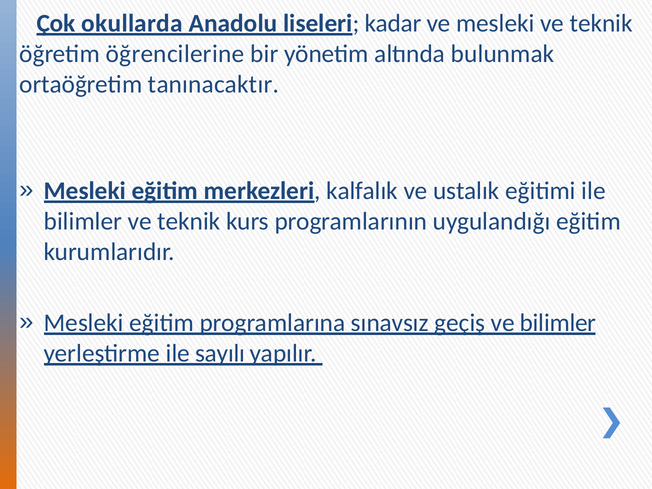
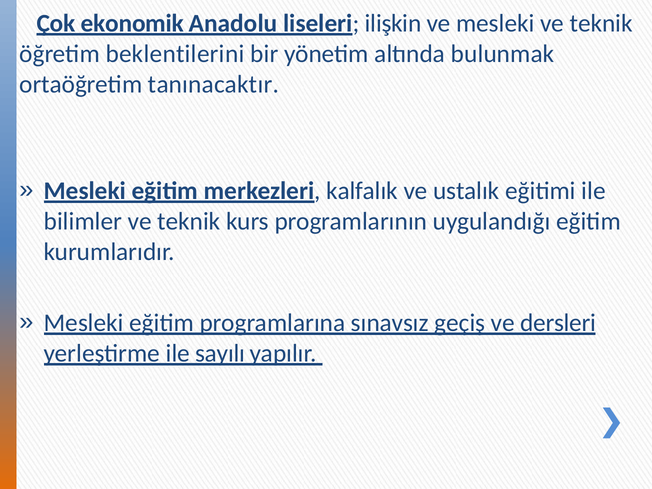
okullarda: okullarda -> ekonomik
kadar: kadar -> ilişkin
öğrencilerine: öğrencilerine -> beklentilerini
ve bilimler: bilimler -> dersleri
